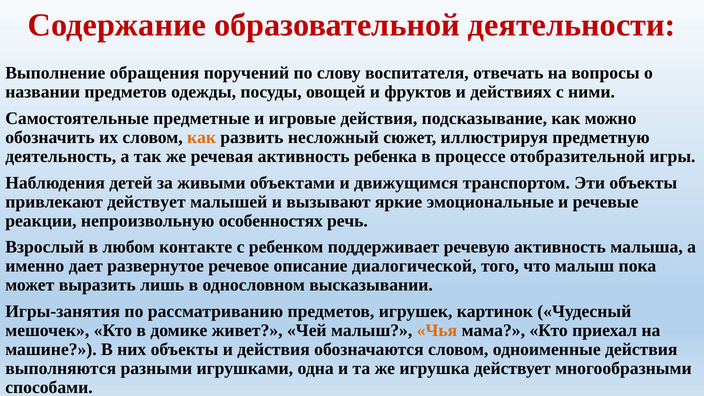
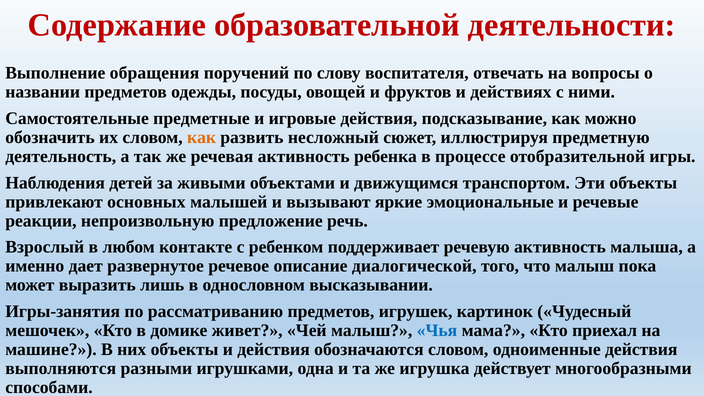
привлекают действует: действует -> основных
особенностях: особенностях -> предложение
Чья colour: orange -> blue
